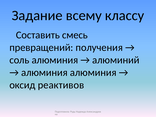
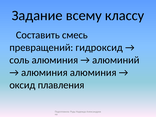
получения: получения -> гидроксид
реактивов: реактивов -> плавления
